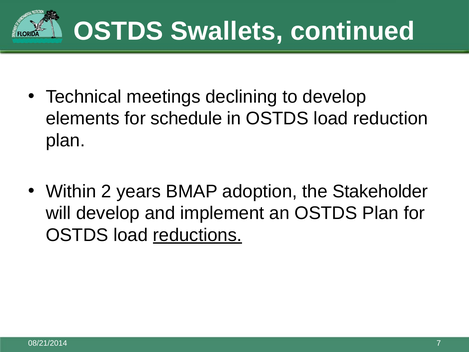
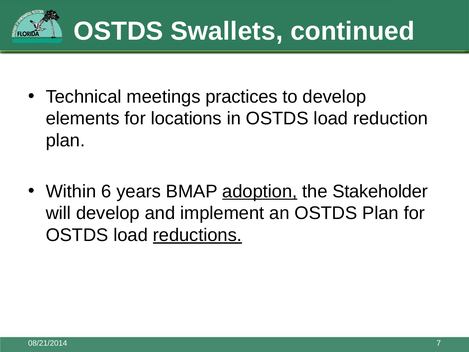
declining: declining -> practices
schedule: schedule -> locations
2: 2 -> 6
adoption underline: none -> present
